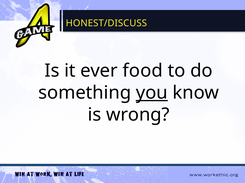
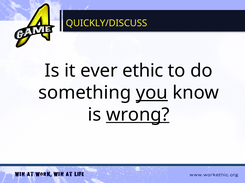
HONEST/DISCUSS: HONEST/DISCUSS -> QUICKLY/DISCUSS
food: food -> ethic
wrong underline: none -> present
